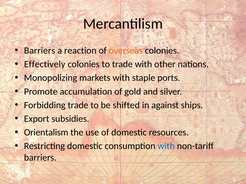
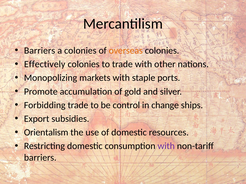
a reaction: reaction -> colonies
shifted: shifted -> control
against: against -> change
with at (166, 146) colour: blue -> purple
